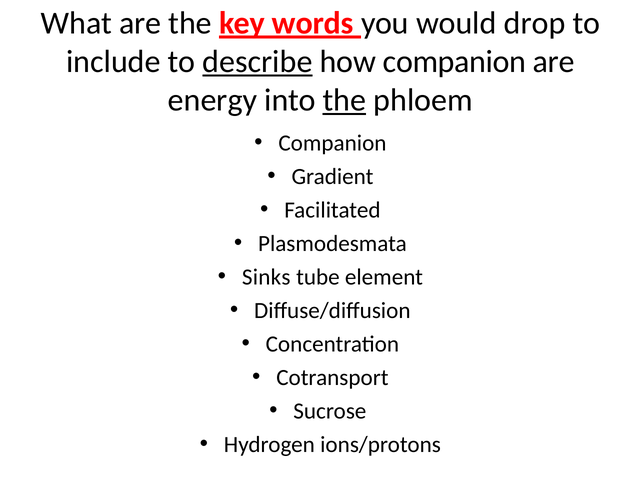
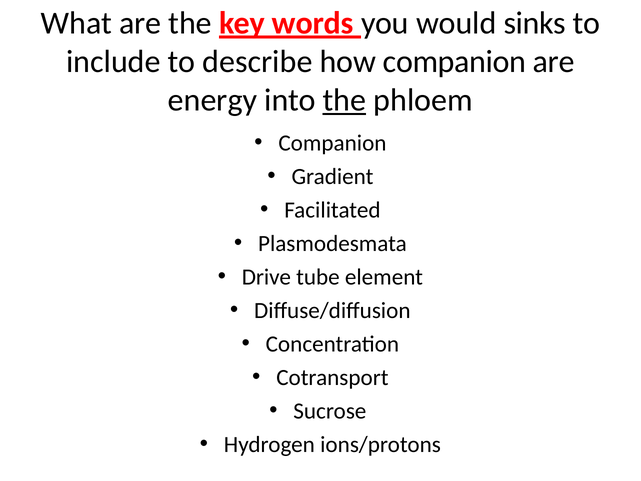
drop: drop -> sinks
describe underline: present -> none
Sinks: Sinks -> Drive
